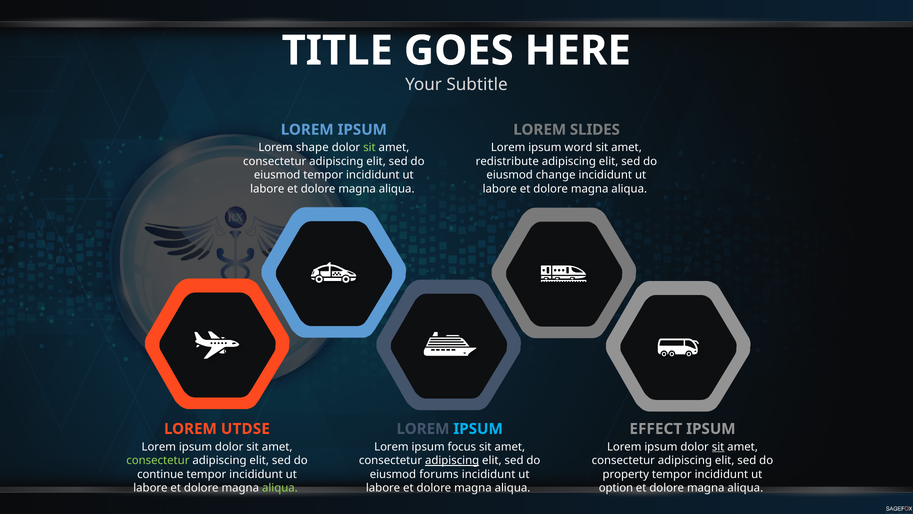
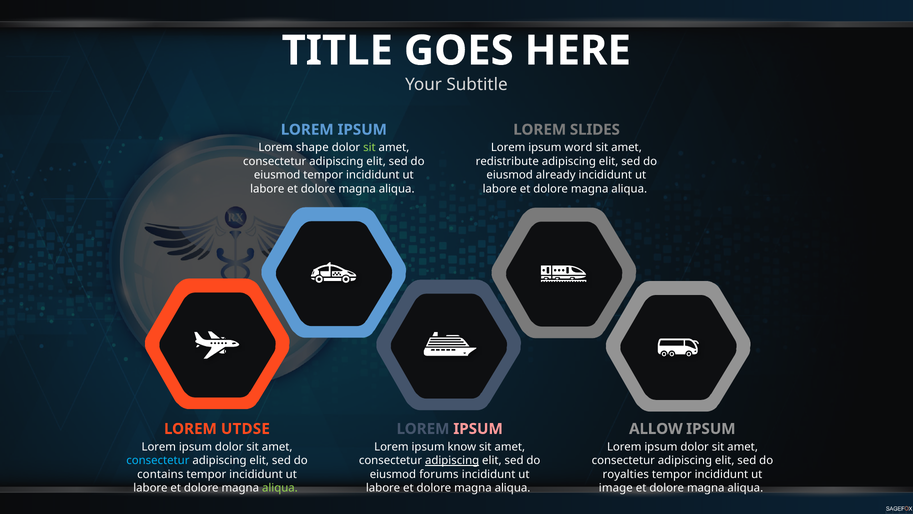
change: change -> already
IPSUM at (478, 429) colour: light blue -> pink
EFFECT: EFFECT -> ALLOW
focus: focus -> know
sit at (718, 446) underline: present -> none
consectetur at (158, 460) colour: light green -> light blue
continue: continue -> contains
property: property -> royalties
option: option -> image
